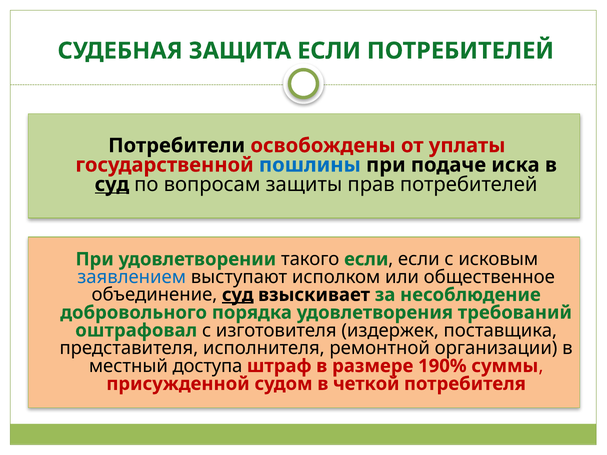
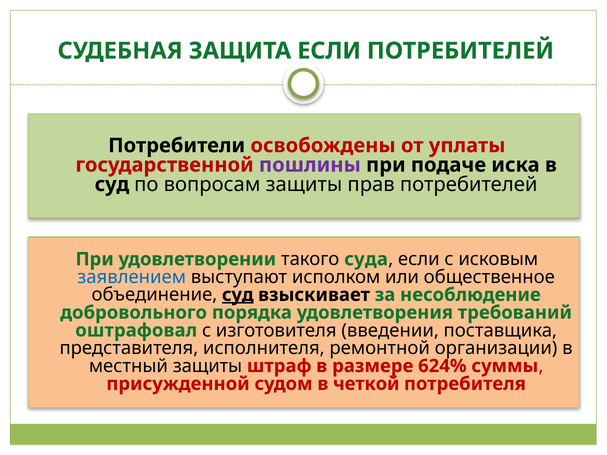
пошлины colour: blue -> purple
суд at (112, 185) underline: present -> none
такого если: если -> суда
издержек: издержек -> введении
местный доступа: доступа -> защиты
190%: 190% -> 624%
